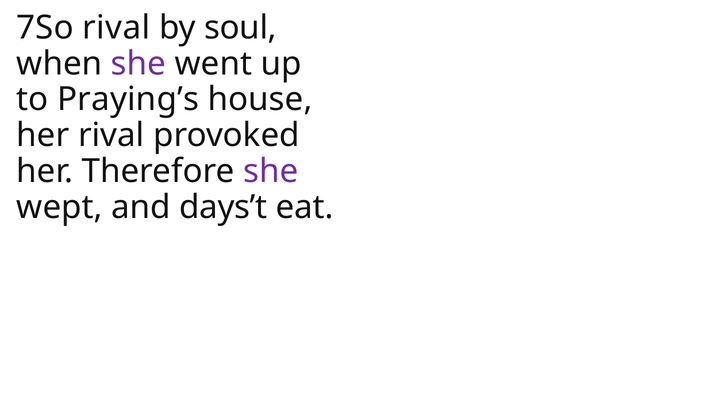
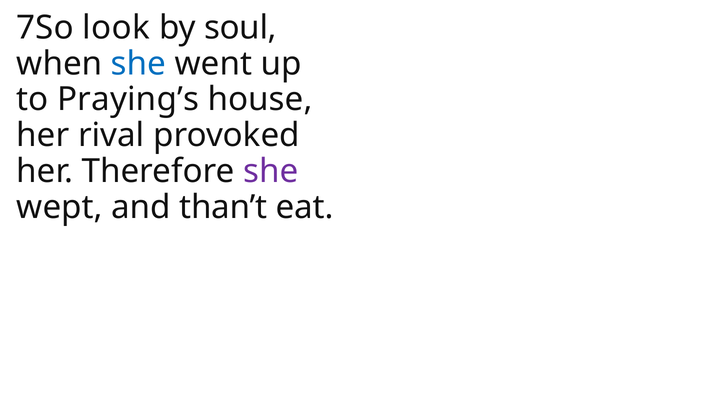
7So rival: rival -> look
she at (139, 64) colour: purple -> blue
days’t: days’t -> than’t
